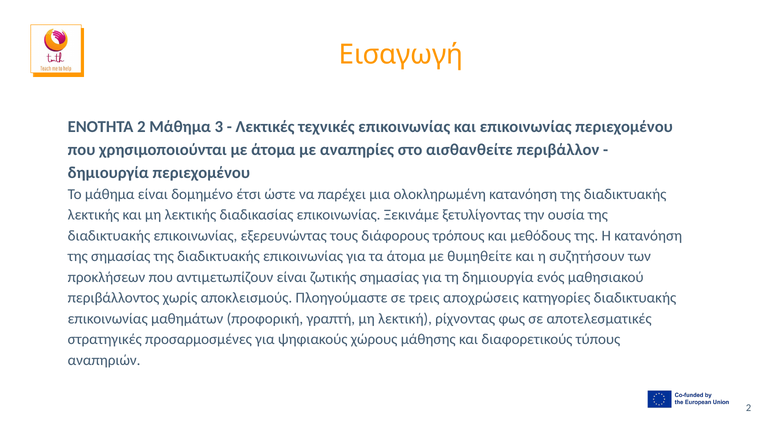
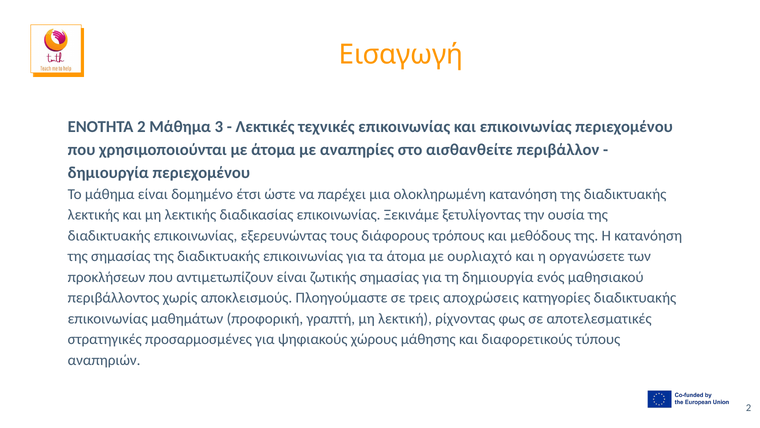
θυμηθείτε: θυμηθείτε -> ουρλιαχτό
συζητήσουν: συζητήσουν -> οργανώσετε
